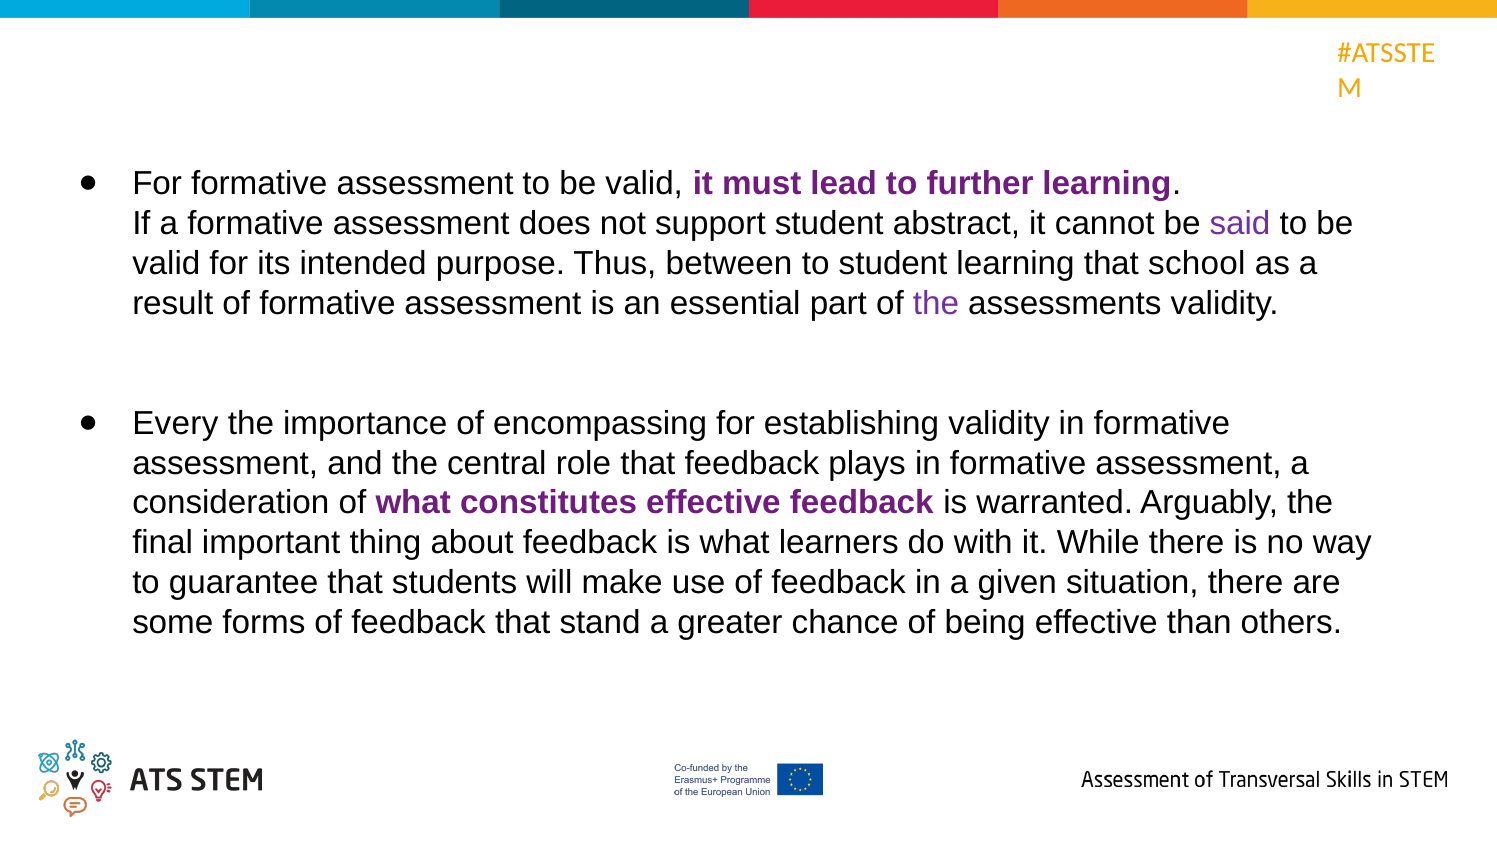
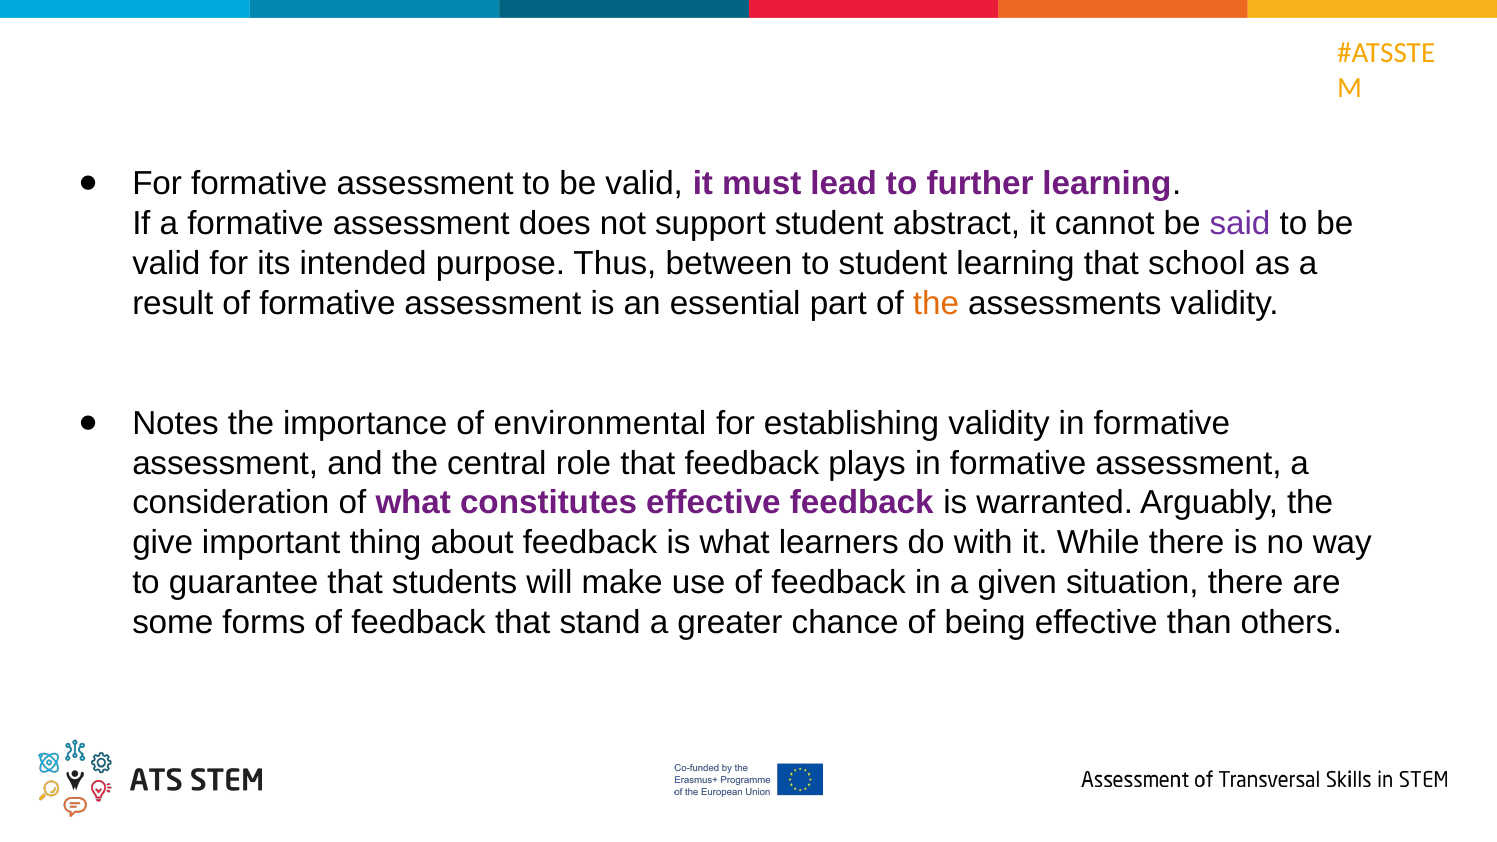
the at (936, 304) colour: purple -> orange
Every: Every -> Notes
encompassing: encompassing -> environmental
final: final -> give
